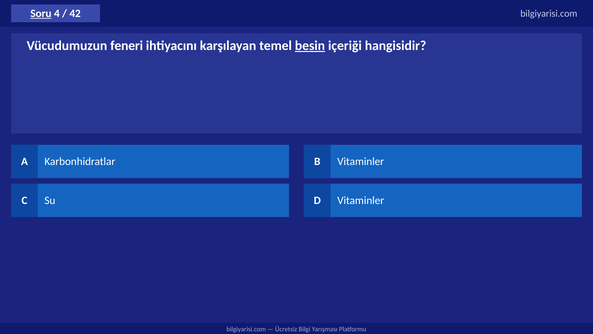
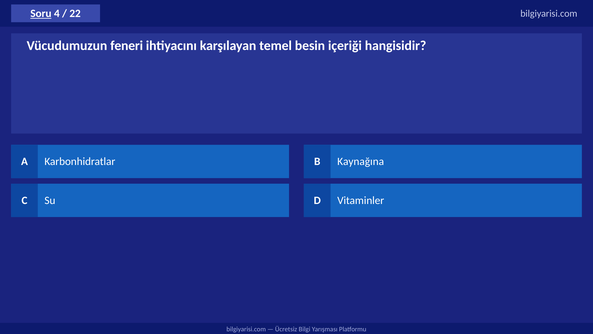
42: 42 -> 22
besin underline: present -> none
B Vitaminler: Vitaminler -> Kaynağına
